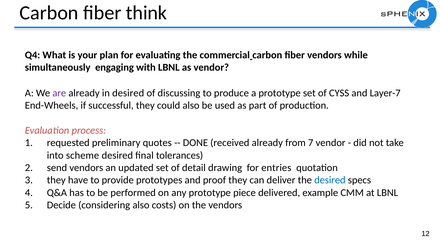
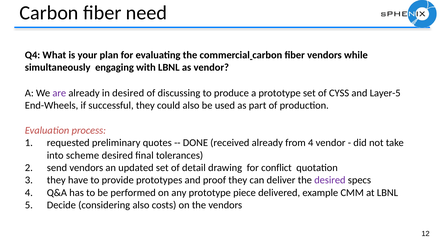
think: think -> need
Layer-7: Layer-7 -> Layer-5
from 7: 7 -> 4
entries: entries -> conflict
desired at (330, 181) colour: blue -> purple
